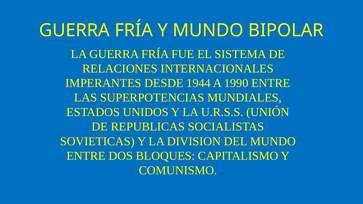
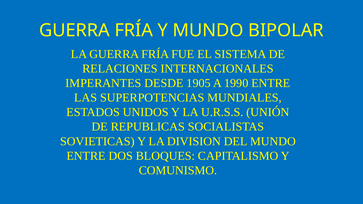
1944: 1944 -> 1905
